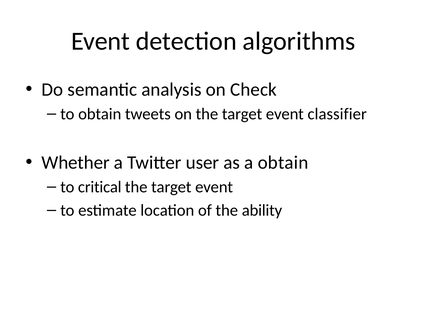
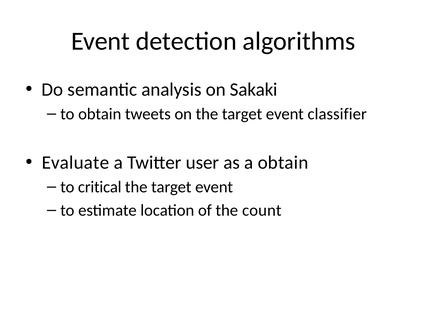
Check: Check -> Sakaki
Whether: Whether -> Evaluate
ability: ability -> count
